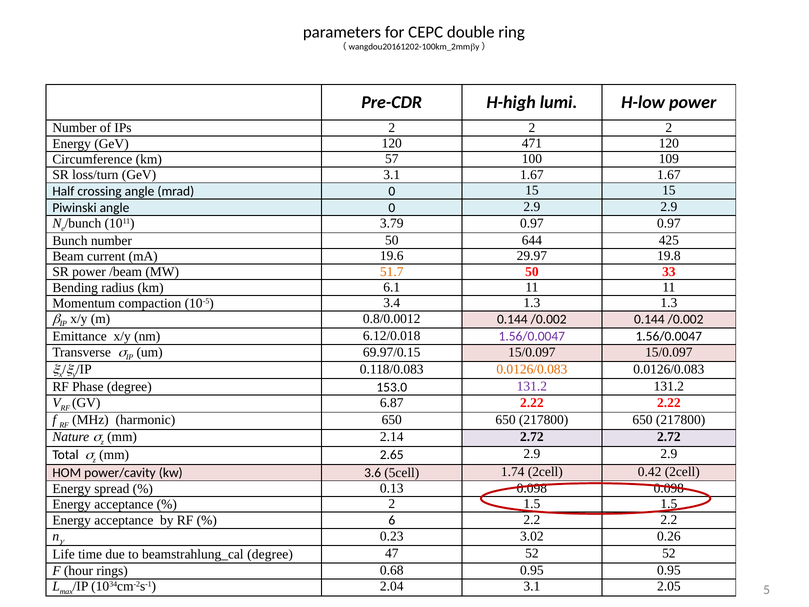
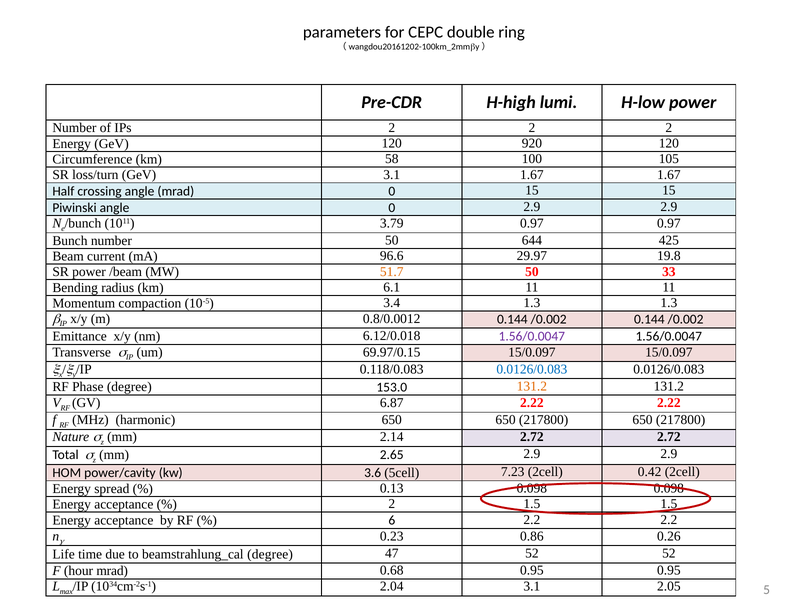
471: 471 -> 920
57: 57 -> 58
109: 109 -> 105
19.6: 19.6 -> 96.6
0.0126/0.083 at (532, 369) colour: orange -> blue
131.2 at (532, 386) colour: purple -> orange
1.74: 1.74 -> 7.23
3.02: 3.02 -> 0.86
hour rings: rings -> mrad
